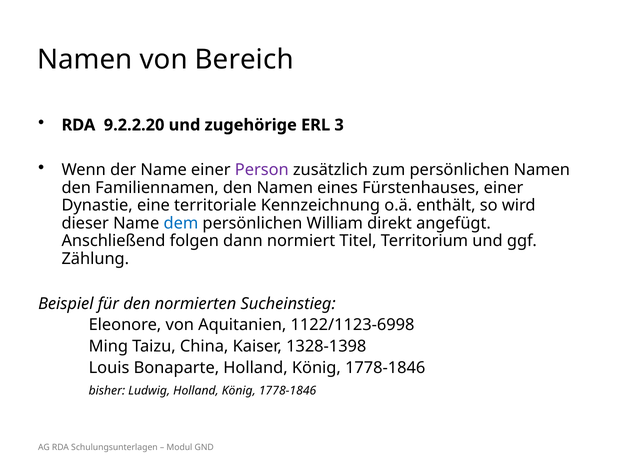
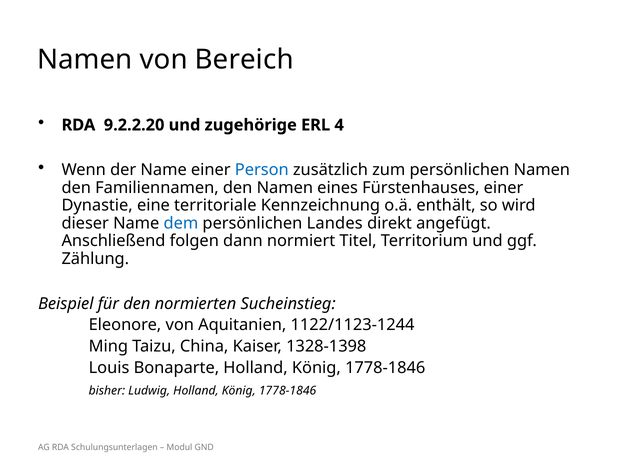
3: 3 -> 4
Person colour: purple -> blue
William: William -> Landes
1122/1123-6998: 1122/1123-6998 -> 1122/1123-1244
